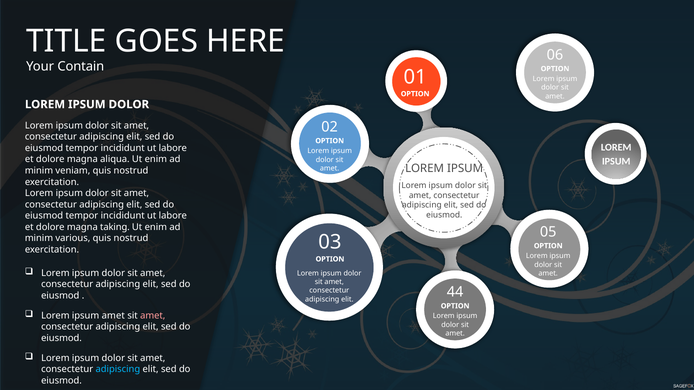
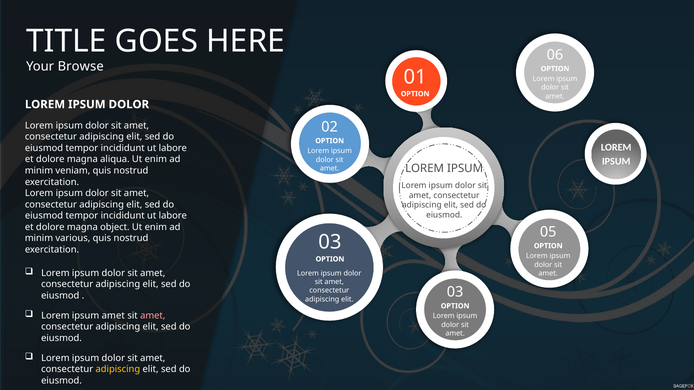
Contain: Contain -> Browse
taking: taking -> object
elit 44: 44 -> 03
adipiscing at (118, 370) colour: light blue -> yellow
